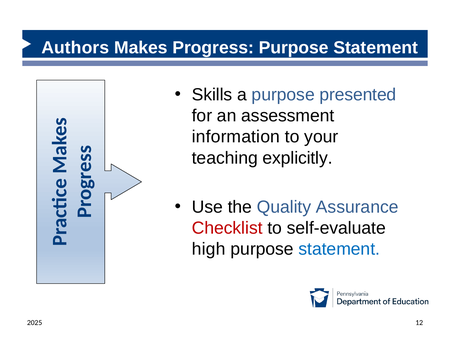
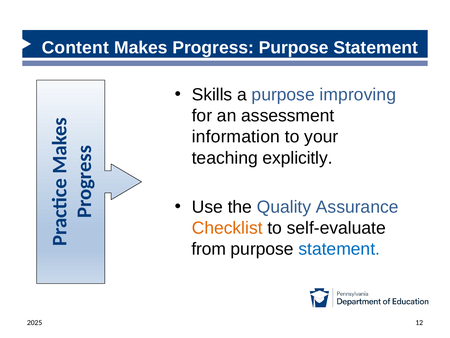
Authors: Authors -> Content
presented: presented -> improving
Checklist colour: red -> orange
high: high -> from
